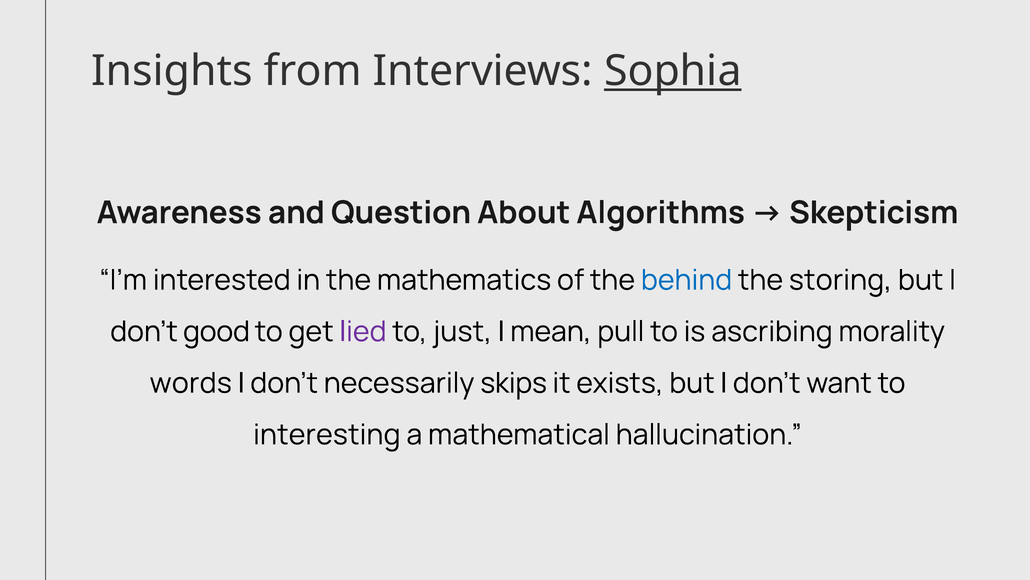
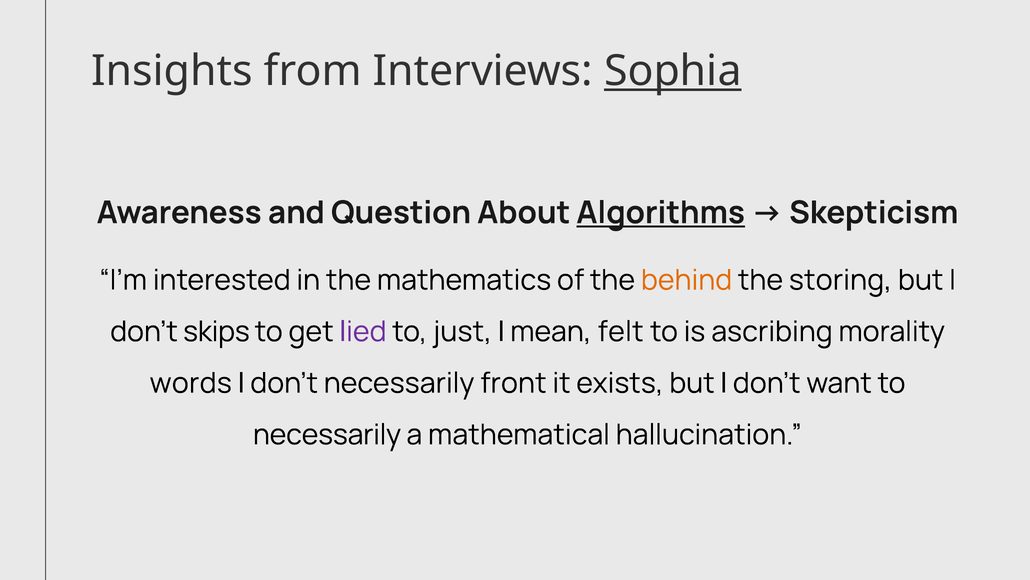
Algorithms underline: none -> present
behind colour: blue -> orange
good: good -> skips
pull: pull -> felt
skips: skips -> front
interesting at (327, 434): interesting -> necessarily
